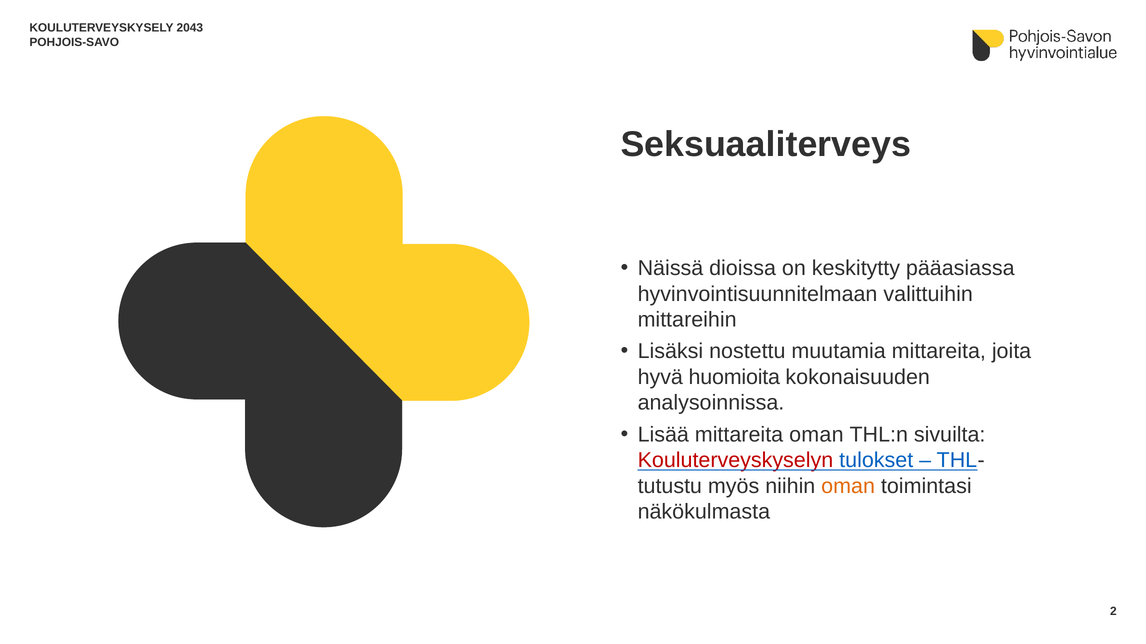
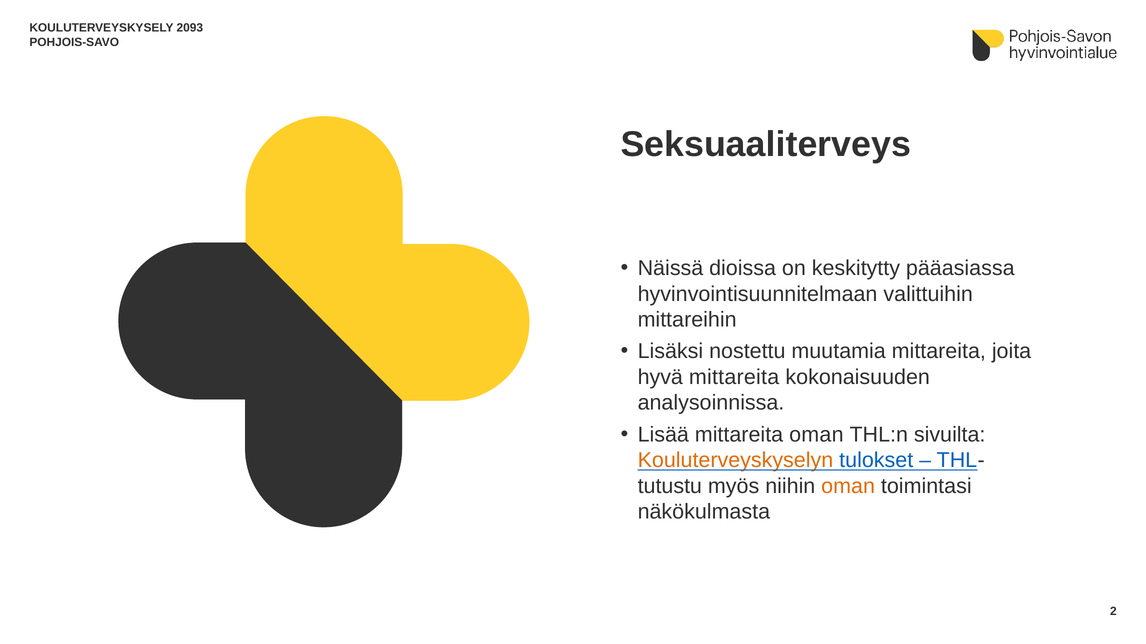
2043: 2043 -> 2093
hyvä huomioita: huomioita -> mittareita
Kouluterveyskyselyn colour: red -> orange
